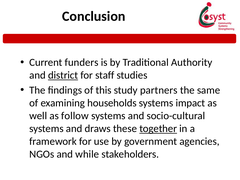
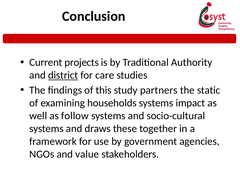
funders: funders -> projects
staff: staff -> care
same: same -> static
together underline: present -> none
while: while -> value
